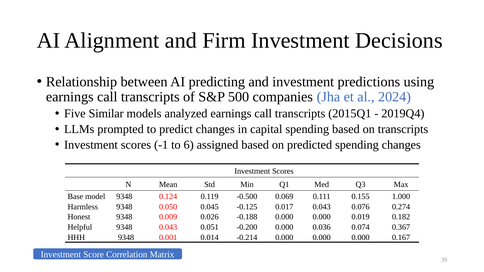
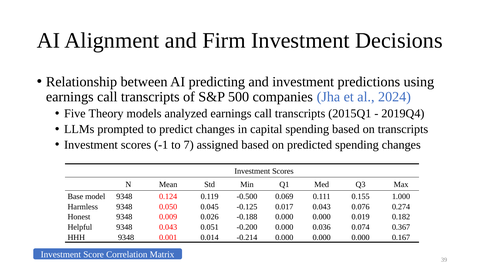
Similar: Similar -> Theory
6: 6 -> 7
